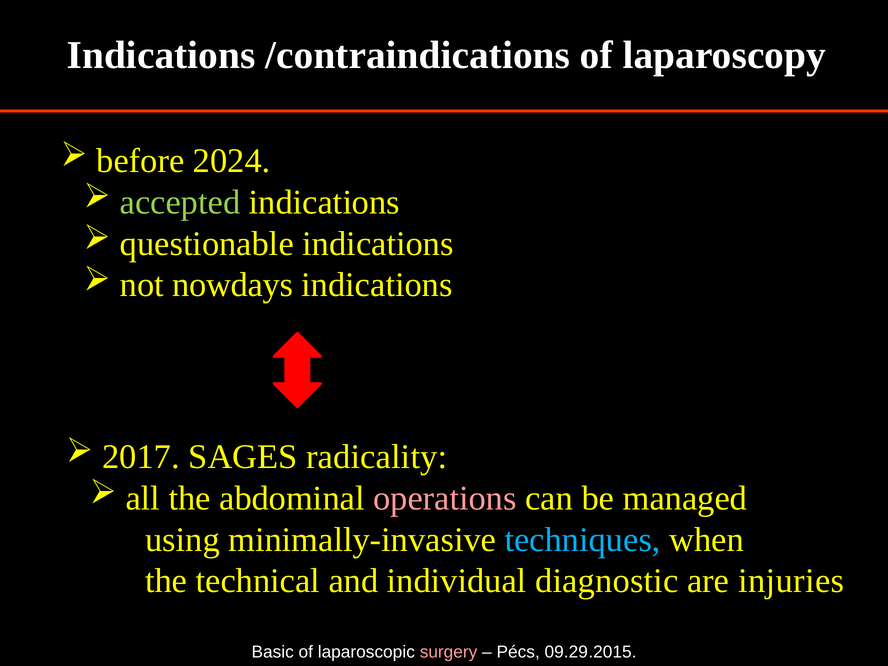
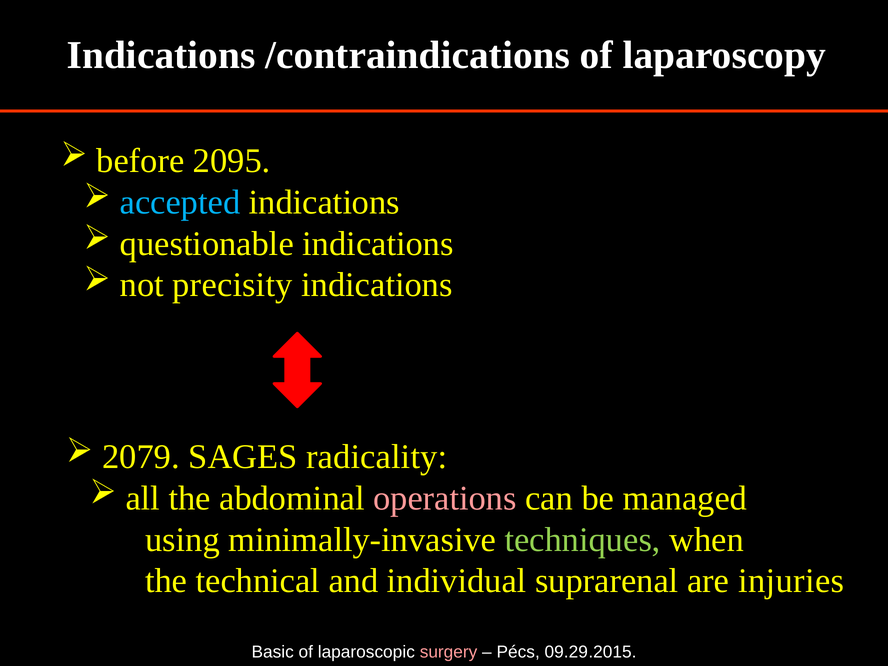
2024: 2024 -> 2095
accepted colour: light green -> light blue
nowdays: nowdays -> precisity
2017: 2017 -> 2079
techniques colour: light blue -> light green
diagnostic: diagnostic -> suprarenal
